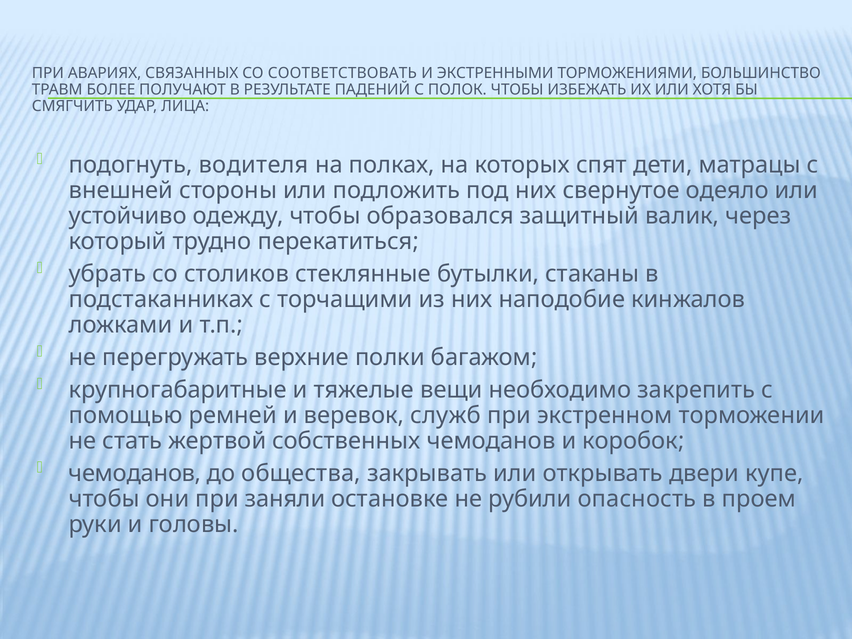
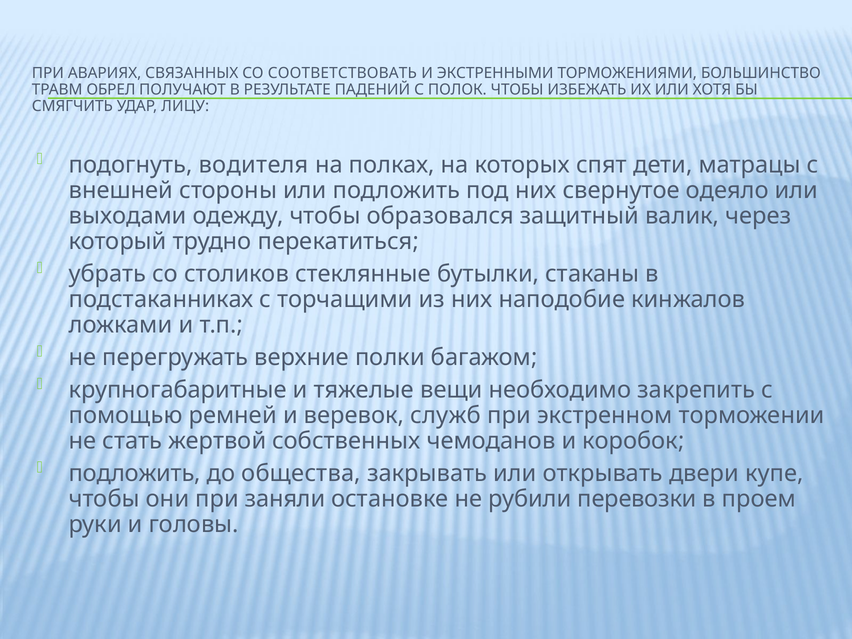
БОЛЕЕ: БОЛЕЕ -> ОБРЕЛ
ЛИЦА: ЛИЦА -> ЛИЦУ
устойчиво: устойчиво -> выходами
чемоданов at (135, 473): чемоданов -> подложить
опасность: опасность -> перевозки
